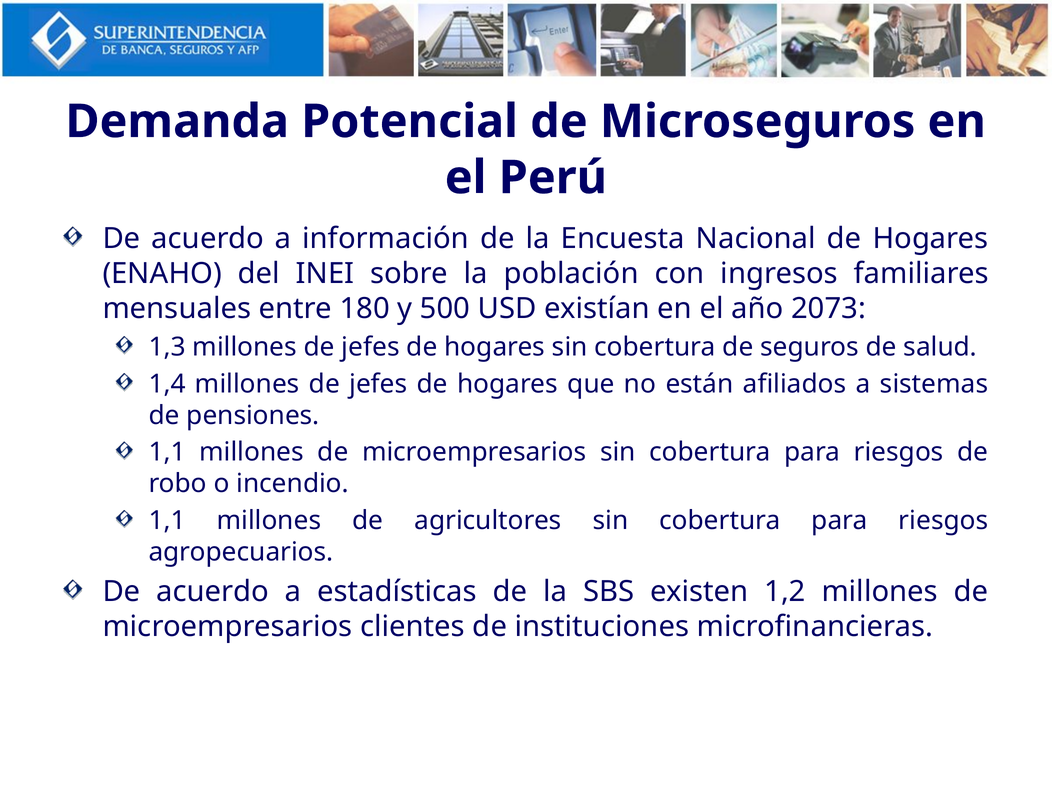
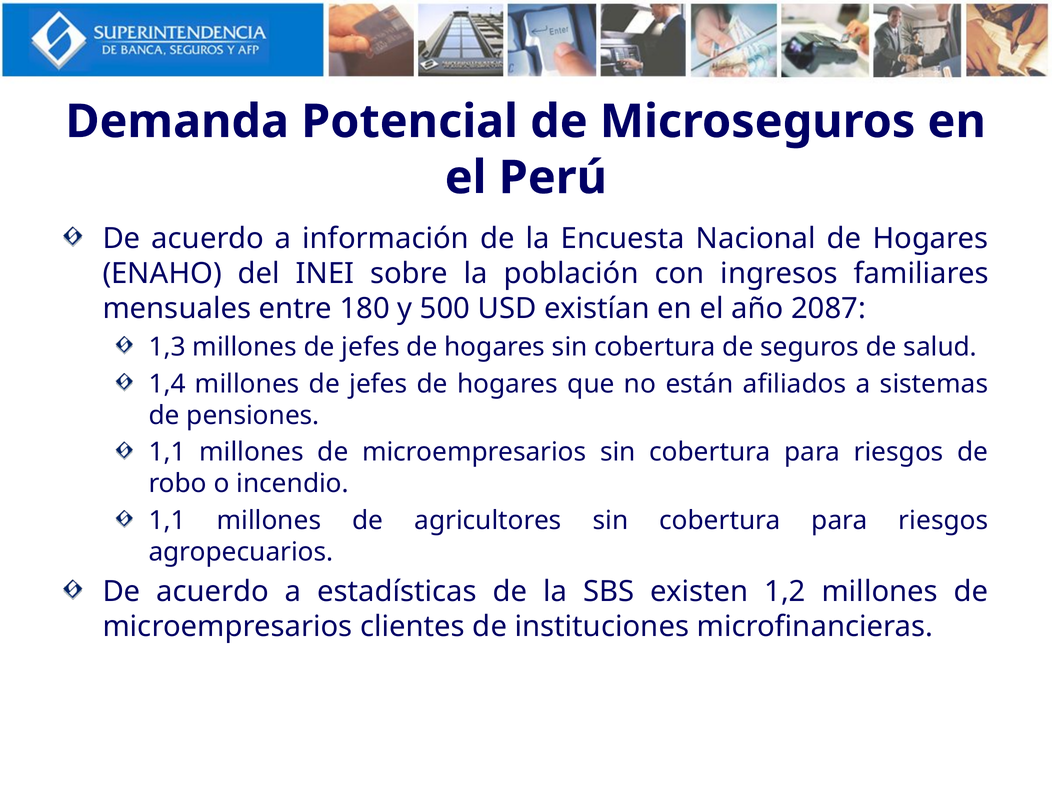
2073: 2073 -> 2087
